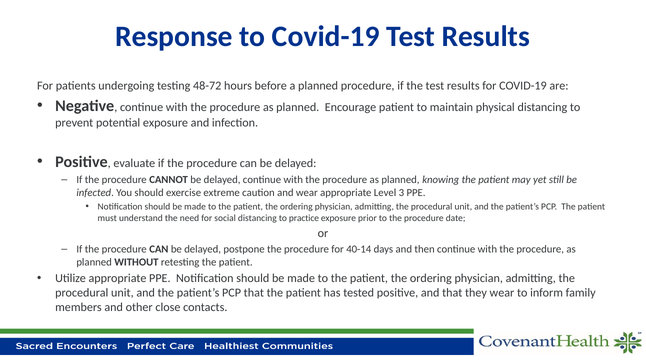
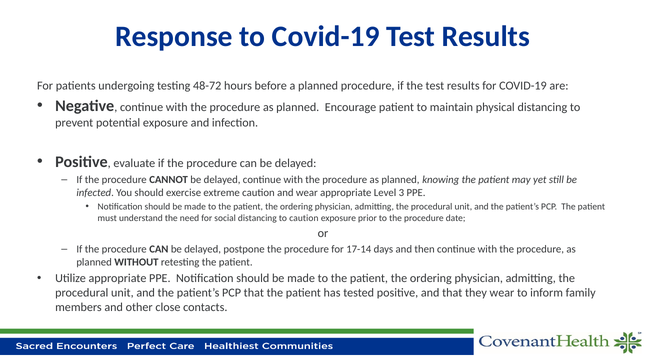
to practice: practice -> caution
40-14: 40-14 -> 17-14
